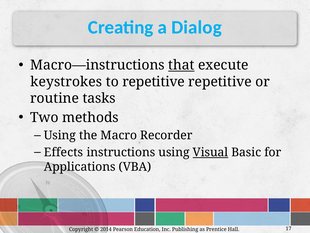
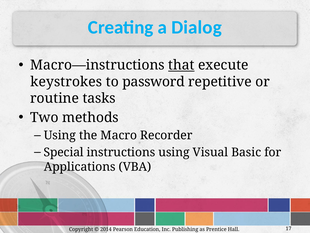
to repetitive: repetitive -> password
Effects: Effects -> Special
Visual underline: present -> none
